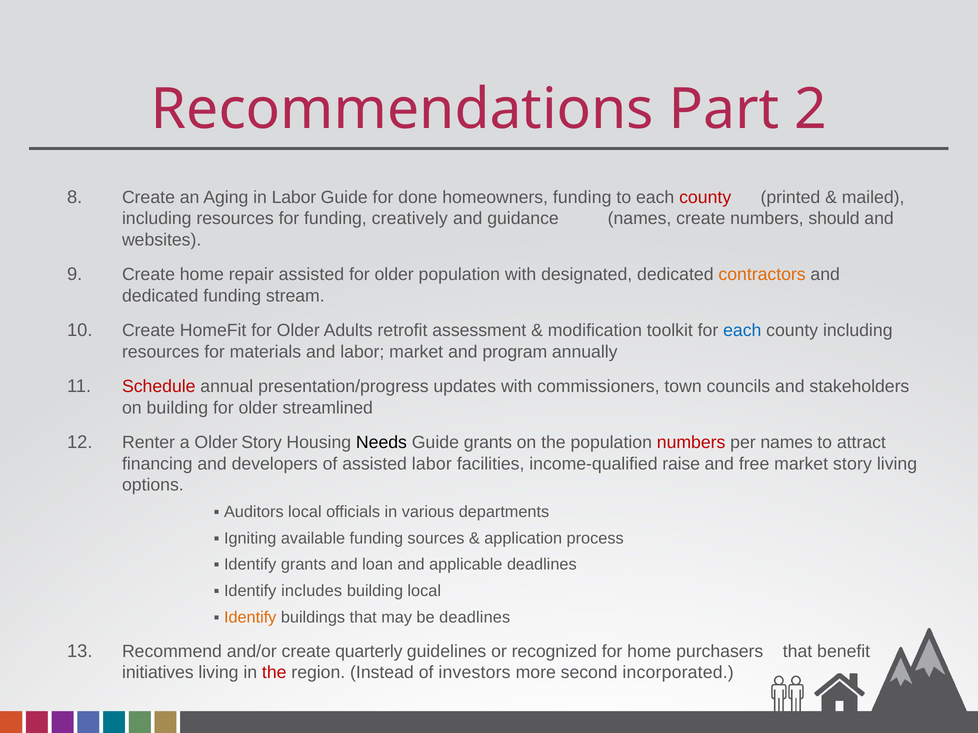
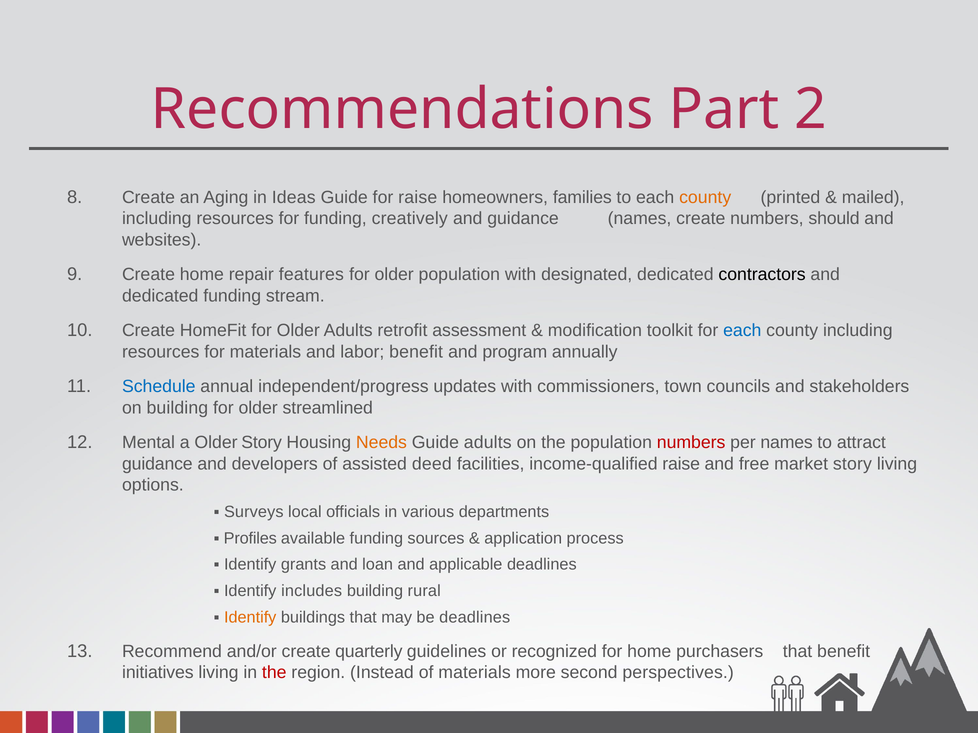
in Labor: Labor -> Ideas
for done: done -> raise
homeowners funding: funding -> families
county at (705, 197) colour: red -> orange
repair assisted: assisted -> features
contractors colour: orange -> black
labor market: market -> benefit
Schedule colour: red -> blue
presentation/progress: presentation/progress -> independent/progress
Renter: Renter -> Mental
Needs colour: black -> orange
Guide grants: grants -> adults
financing at (157, 464): financing -> guidance
assisted labor: labor -> deed
Auditors: Auditors -> Surveys
Igniting: Igniting -> Profiles
building local: local -> rural
of investors: investors -> materials
incorporated: incorporated -> perspectives
